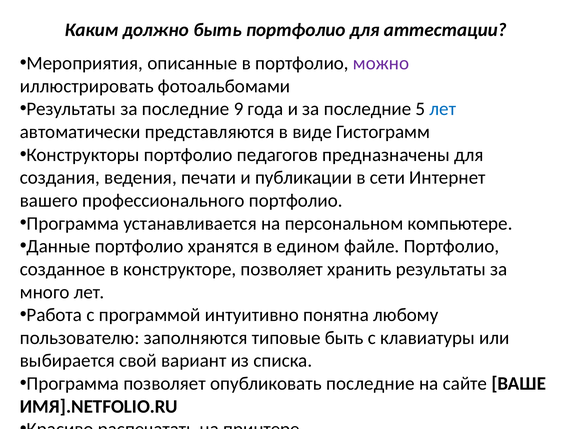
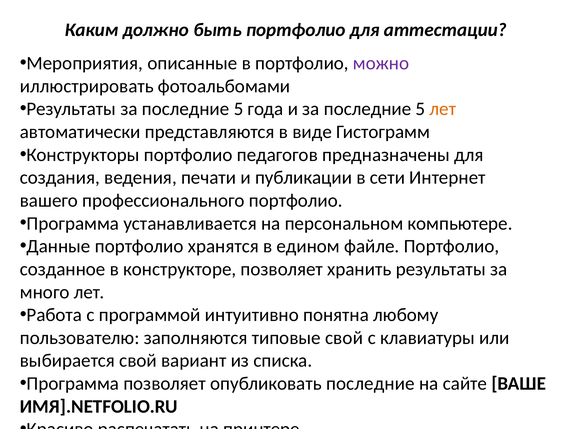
Результаты за последние 9: 9 -> 5
лет at (443, 109) colour: blue -> orange
типовые быть: быть -> свой
